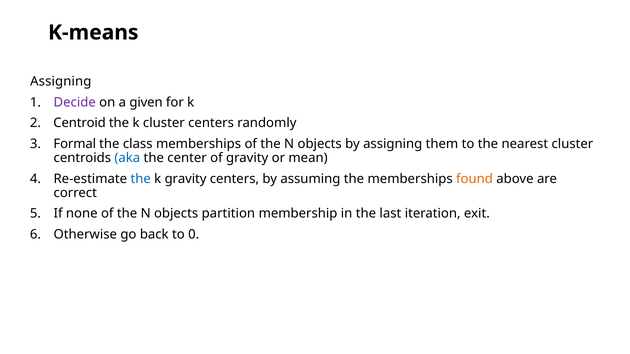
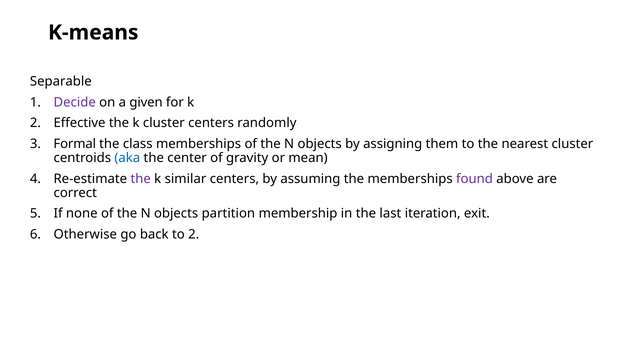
Assigning at (61, 82): Assigning -> Separable
Centroid: Centroid -> Effective
the at (141, 179) colour: blue -> purple
k gravity: gravity -> similar
found colour: orange -> purple
to 0: 0 -> 2
